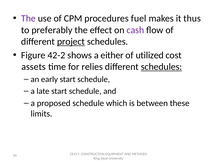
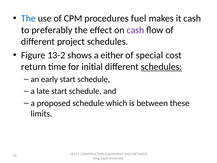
The at (28, 18) colour: purple -> blue
it thus: thus -> cash
project underline: present -> none
42-2: 42-2 -> 13-2
utilized: utilized -> special
assets: assets -> return
relies: relies -> initial
